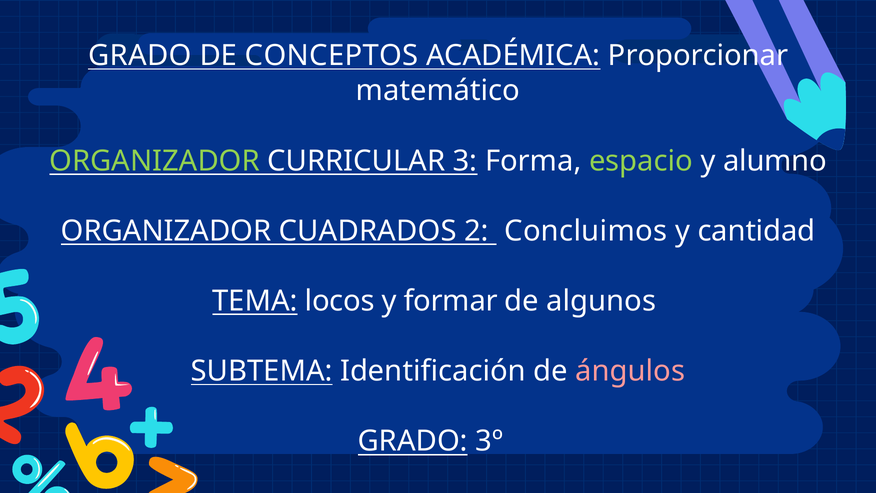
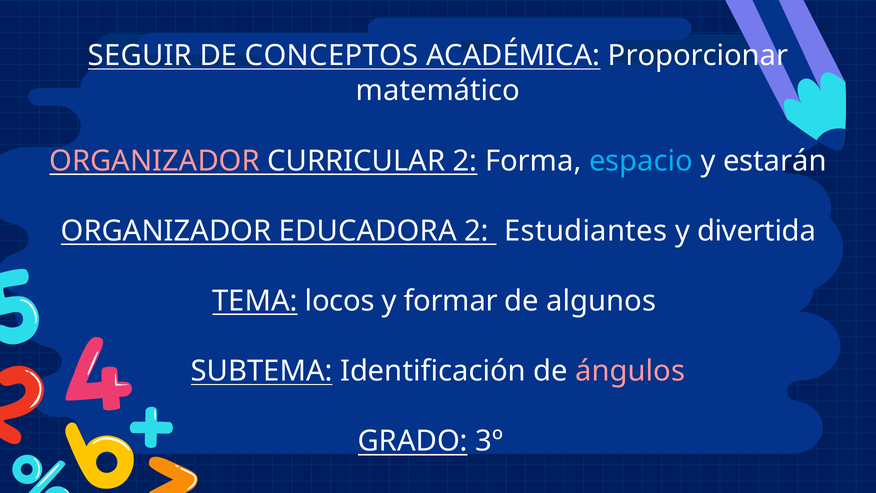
GRADO at (140, 56): GRADO -> SEGUIR
ORGANIZADOR at (155, 161) colour: light green -> pink
CURRICULAR 3: 3 -> 2
espacio colour: light green -> light blue
alumno: alumno -> estarán
CUADRADOS: CUADRADOS -> EDUCADORA
Concluimos: Concluimos -> Estudiantes
cantidad: cantidad -> divertida
